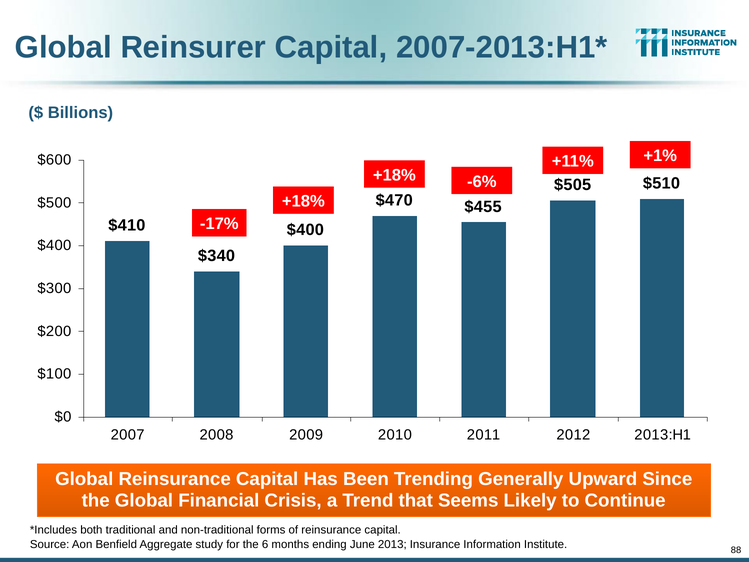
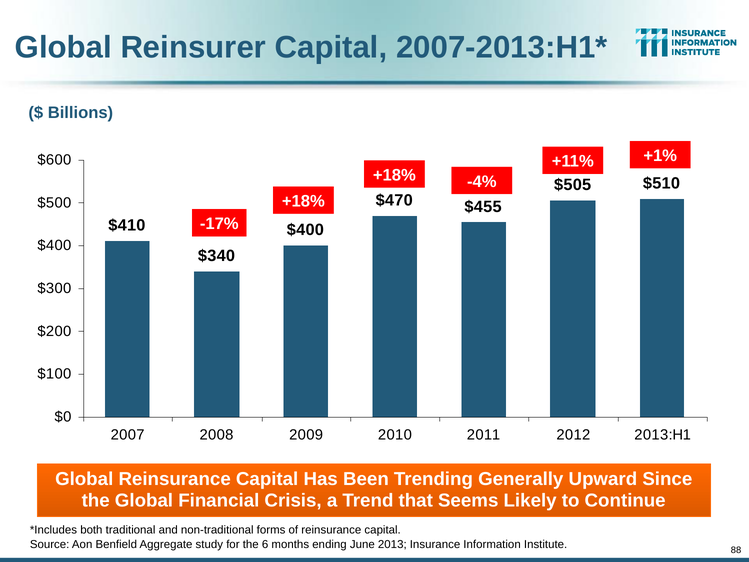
-6%: -6% -> -4%
